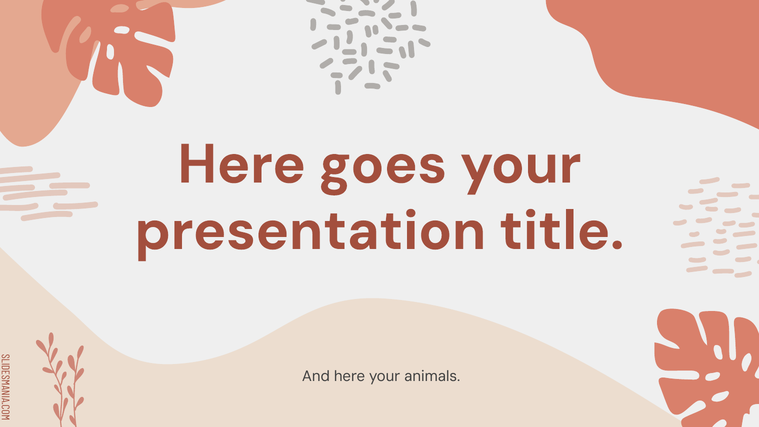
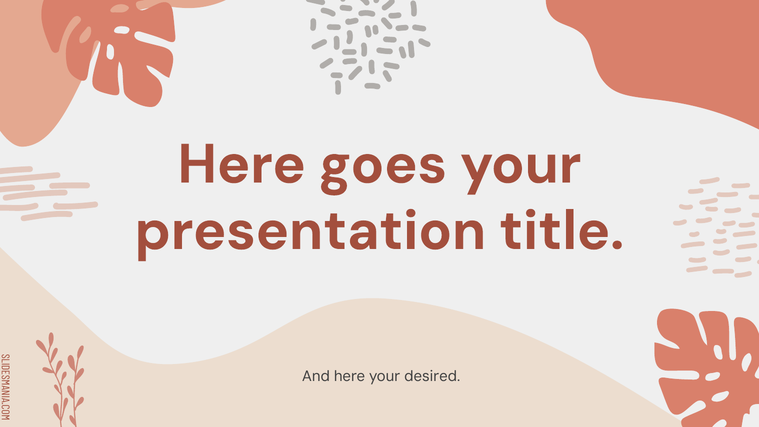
animals: animals -> desired
